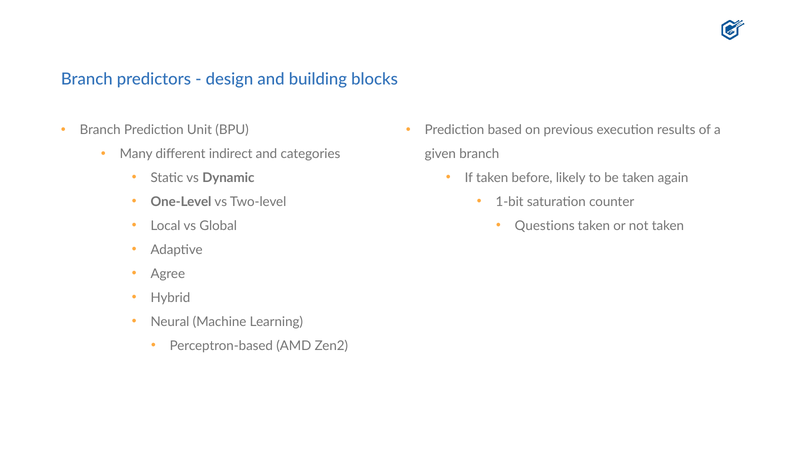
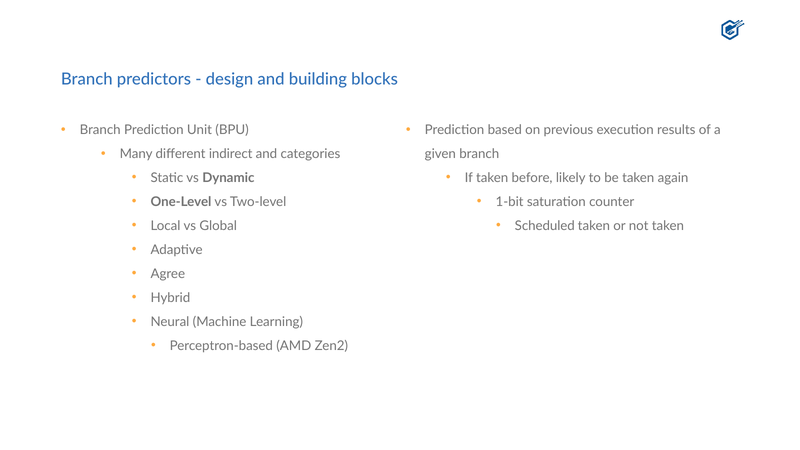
Questions: Questions -> Scheduled
